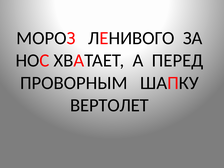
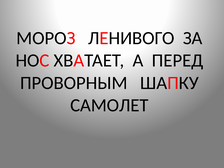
ВЕРТОЛЕТ: ВЕРТОЛЕТ -> САМОЛЕТ
